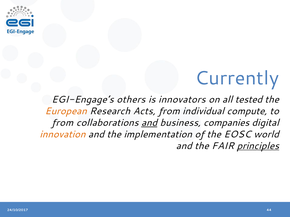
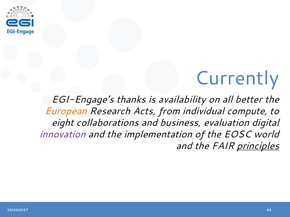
others: others -> thanks
innovators: innovators -> availability
tested: tested -> better
from at (63, 123): from -> eight
and at (149, 123) underline: present -> none
companies: companies -> evaluation
innovation colour: orange -> purple
